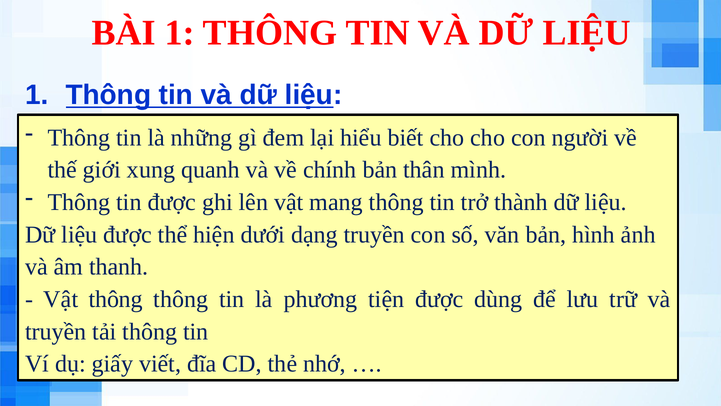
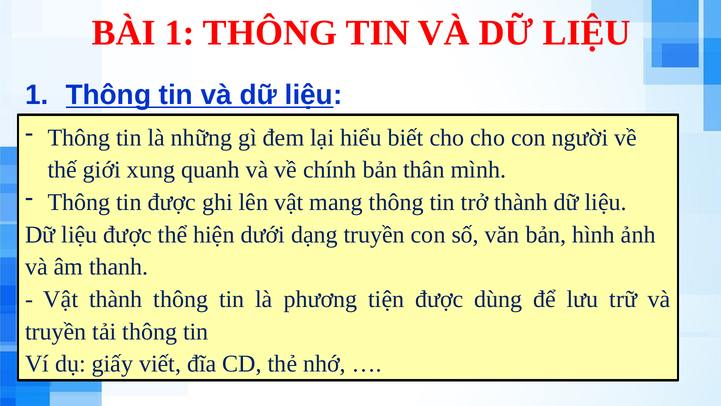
Vật thông: thông -> thành
